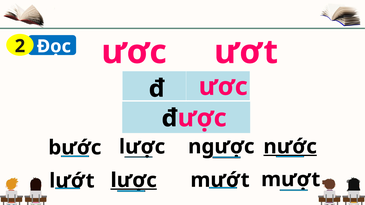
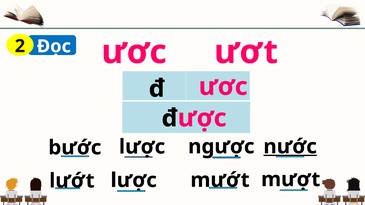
lược at (134, 181) underline: present -> none
